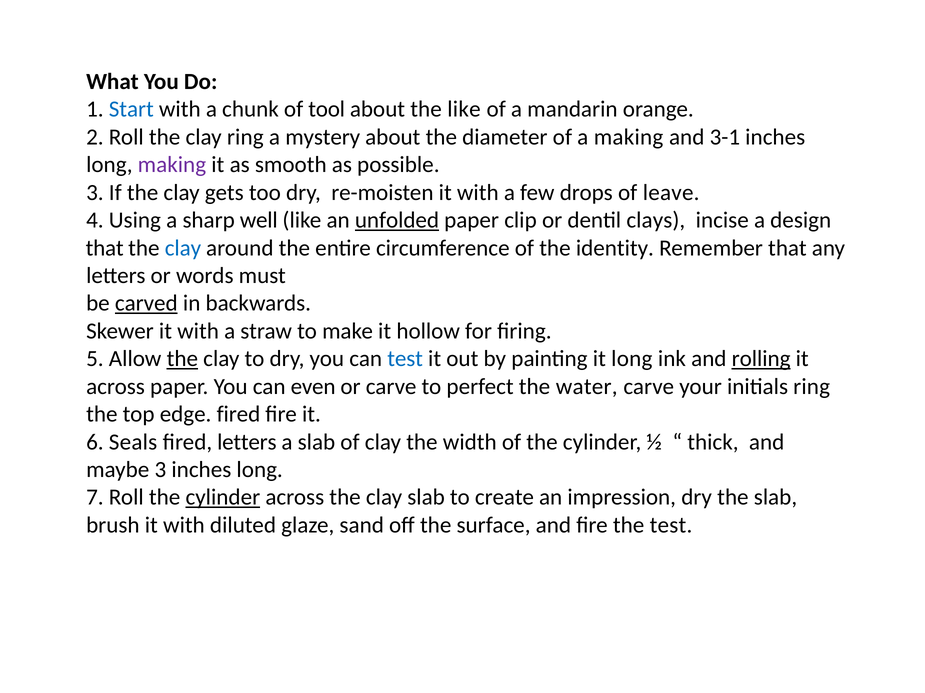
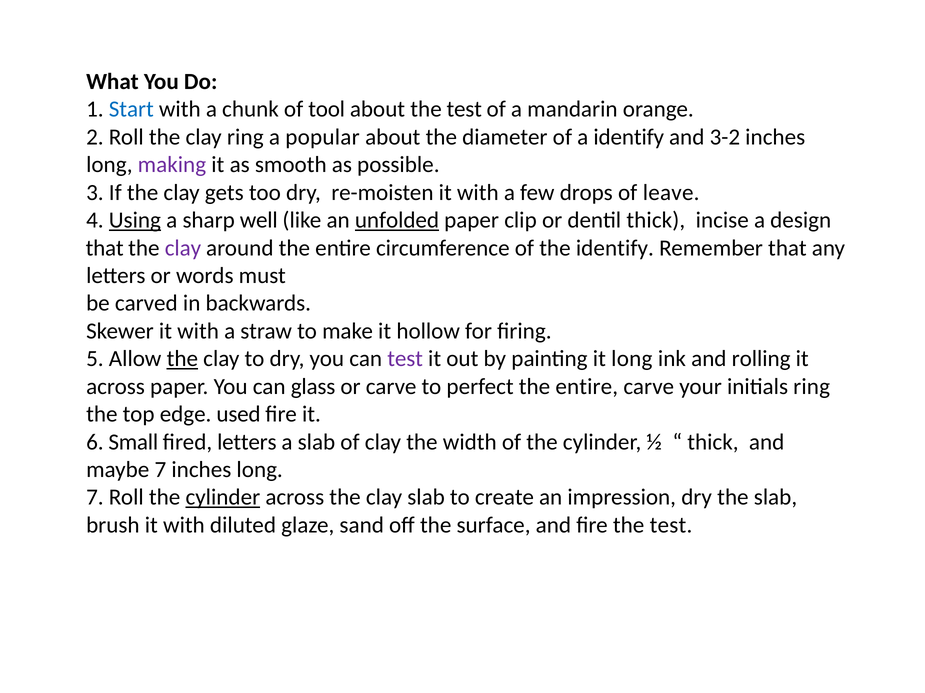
about the like: like -> test
mystery: mystery -> popular
a making: making -> identify
3-1: 3-1 -> 3-2
Using underline: none -> present
dentil clays: clays -> thick
clay at (183, 248) colour: blue -> purple
the identity: identity -> identify
carved underline: present -> none
test at (405, 359) colour: blue -> purple
rolling underline: present -> none
even: even -> glass
perfect the water: water -> entire
edge fired: fired -> used
Seals: Seals -> Small
maybe 3: 3 -> 7
